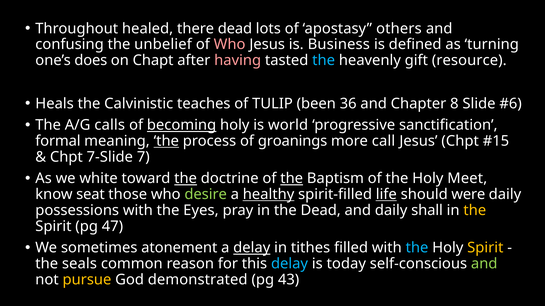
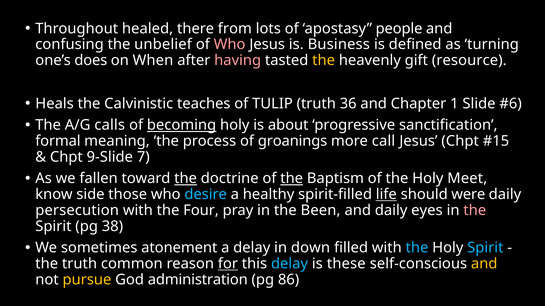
there dead: dead -> from
others: others -> people
Chapt: Chapt -> When
the at (324, 60) colour: light blue -> yellow
TULIP been: been -> truth
8: 8 -> 1
world: world -> about
the at (166, 141) underline: present -> none
7-Slide: 7-Slide -> 9-Slide
white: white -> fallen
seat: seat -> side
desire colour: light green -> light blue
healthy underline: present -> none
possessions: possessions -> persecution
Eyes: Eyes -> Four
the Dead: Dead -> Been
shall: shall -> eyes
the at (475, 211) colour: yellow -> pink
47: 47 -> 38
delay at (252, 248) underline: present -> none
tithes: tithes -> down
Spirit at (485, 248) colour: yellow -> light blue
the seals: seals -> truth
for underline: none -> present
today: today -> these
and at (484, 264) colour: light green -> yellow
demonstrated: demonstrated -> administration
43: 43 -> 86
